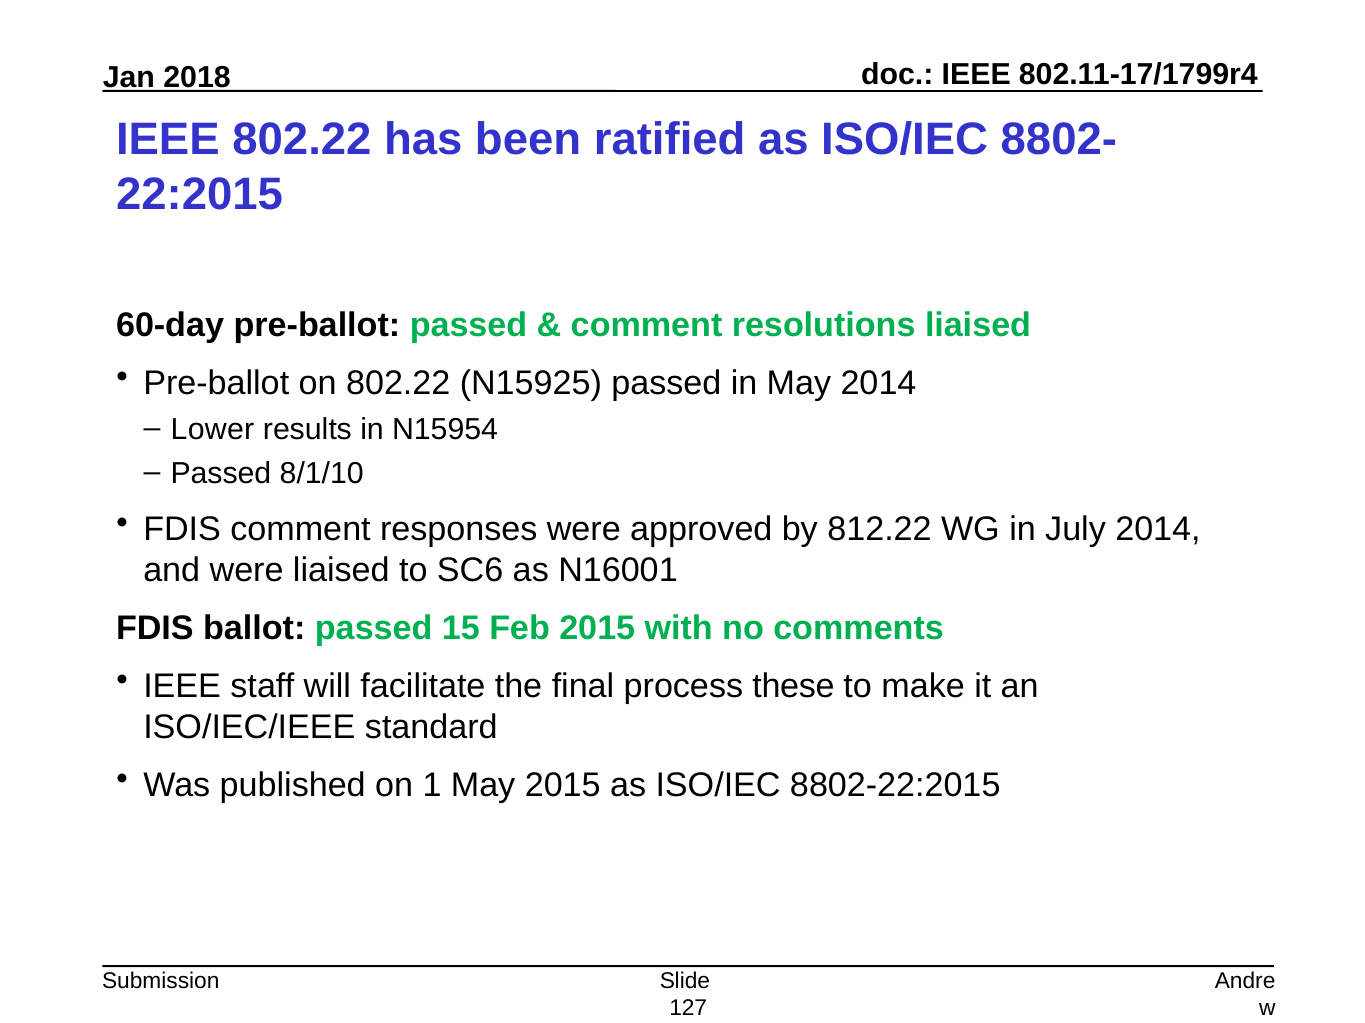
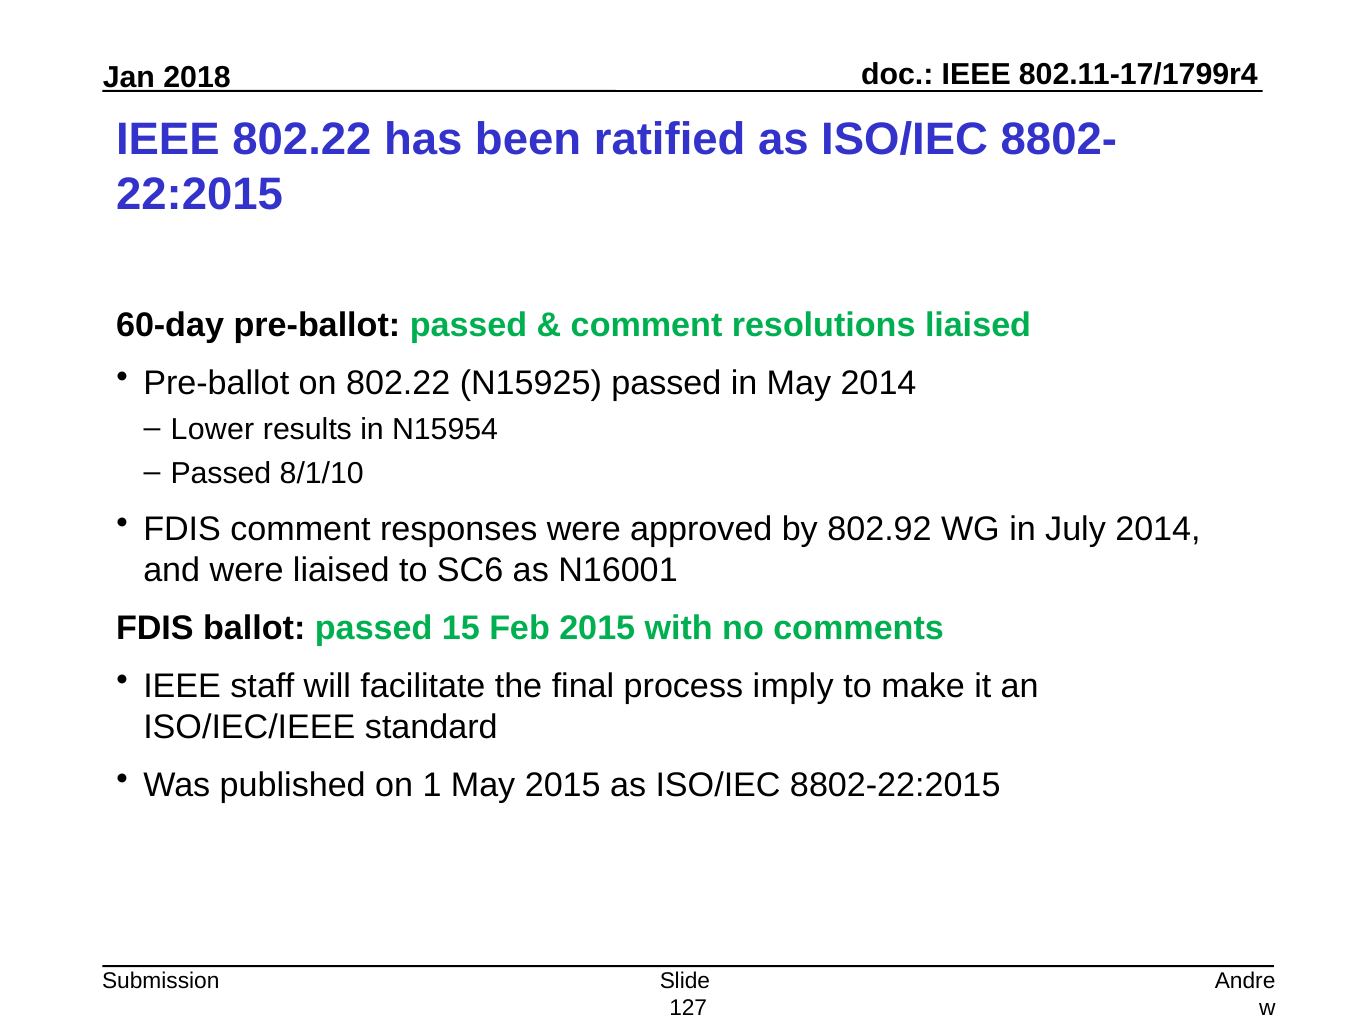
812.22: 812.22 -> 802.92
these: these -> imply
